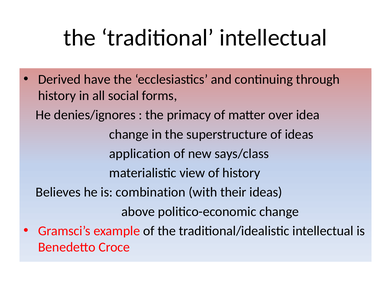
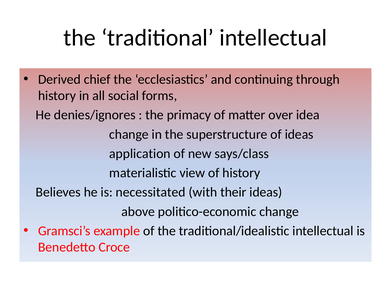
have: have -> chief
combination: combination -> necessitated
